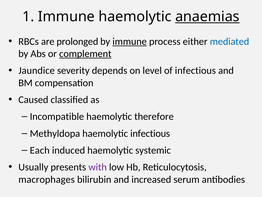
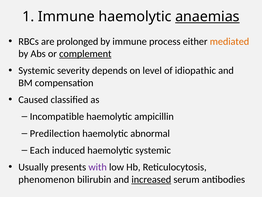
immune at (130, 41) underline: present -> none
mediated colour: blue -> orange
Jaundice at (37, 70): Jaundice -> Systemic
of infectious: infectious -> idiopathic
therefore: therefore -> ampicillin
Methyldopa: Methyldopa -> Predilection
haemolytic infectious: infectious -> abnormal
macrophages: macrophages -> phenomenon
increased underline: none -> present
